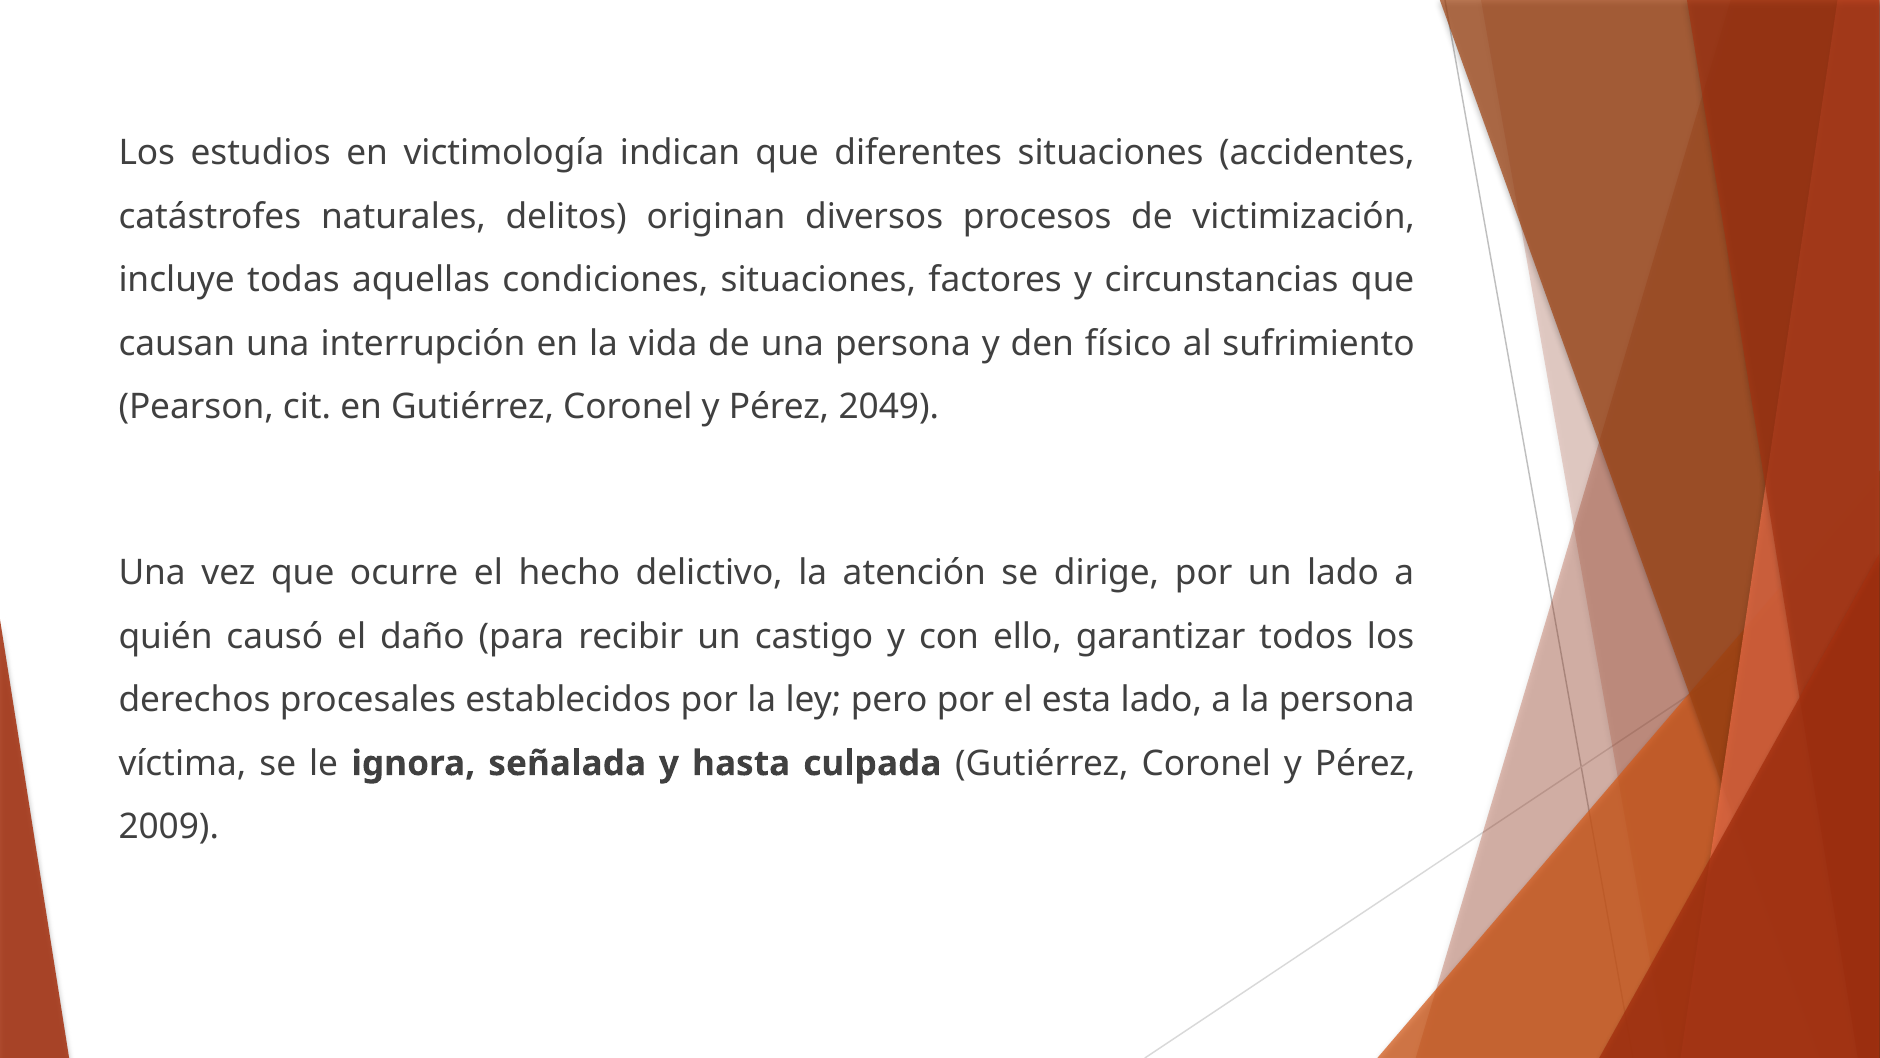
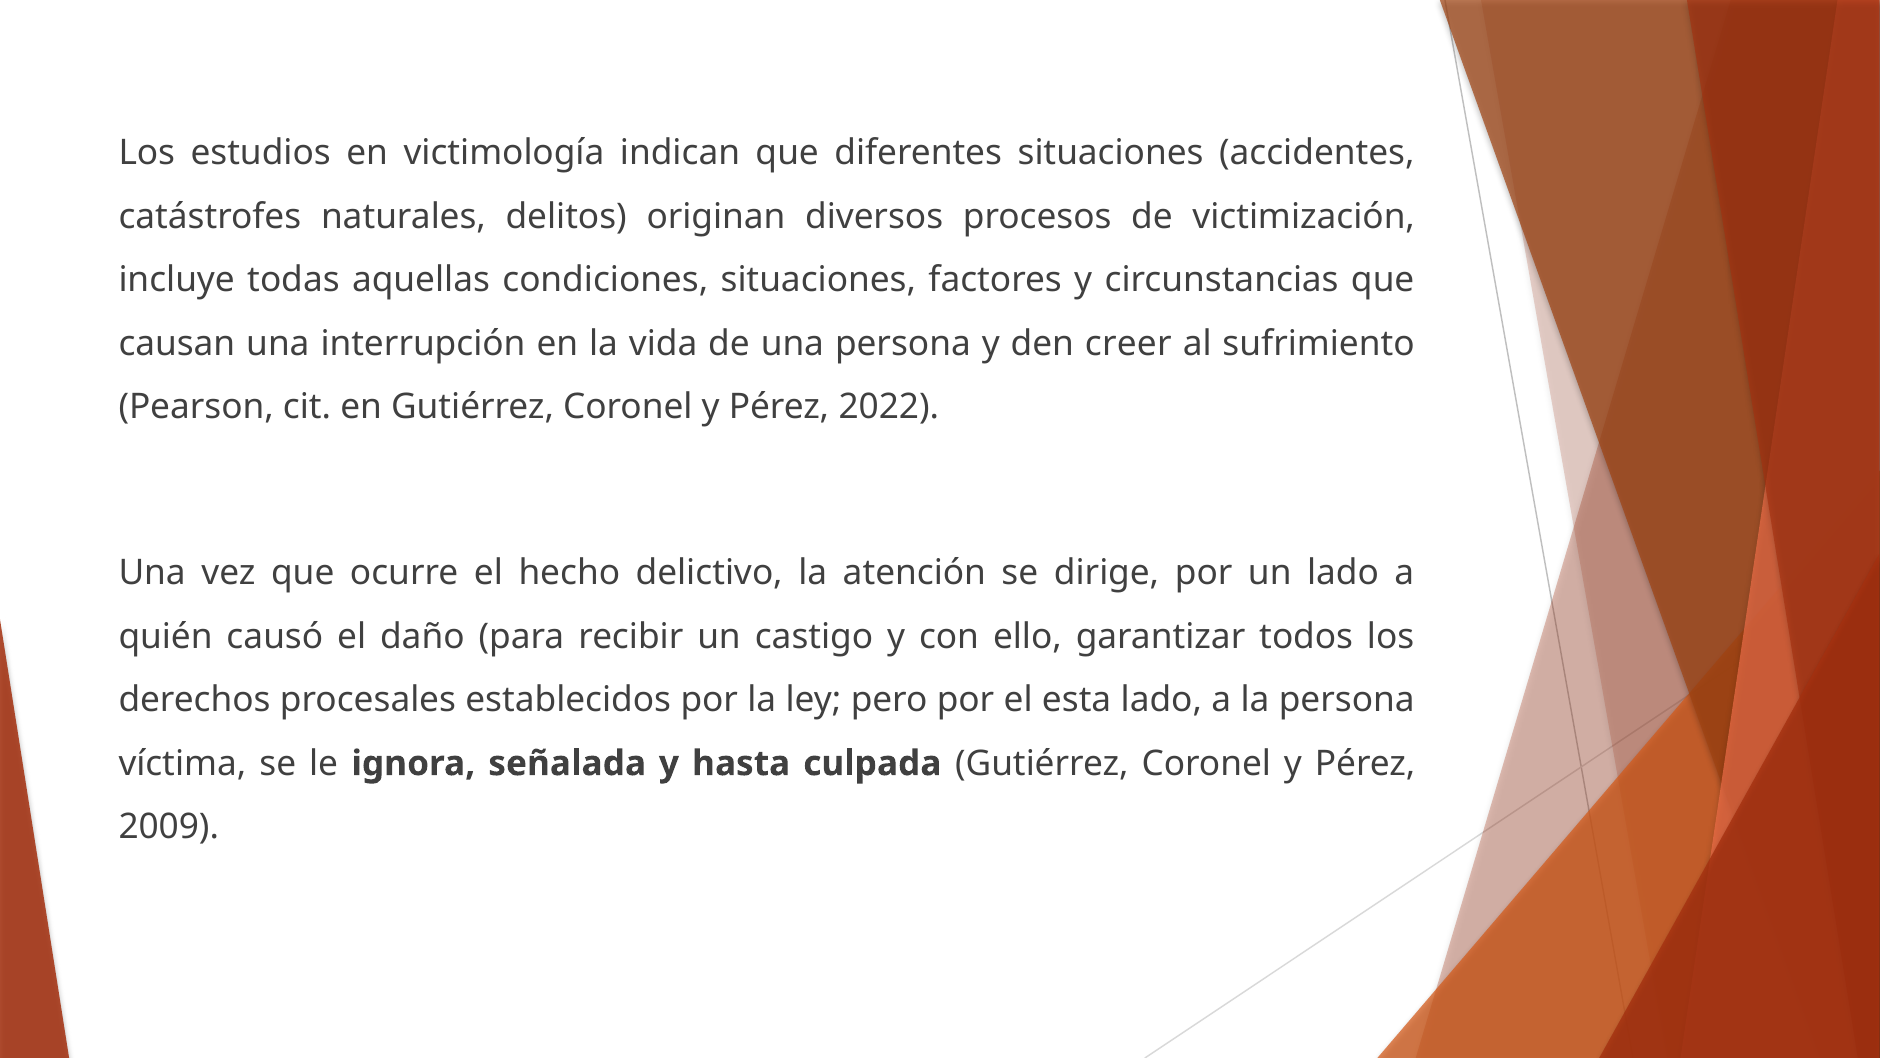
físico: físico -> creer
2049: 2049 -> 2022
